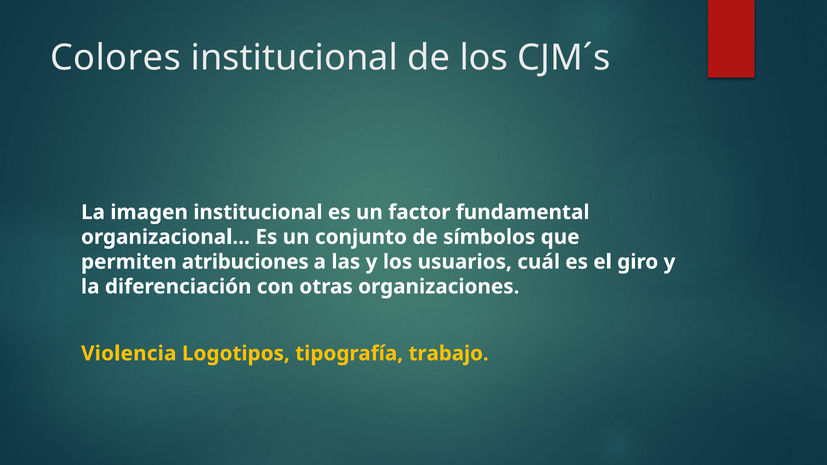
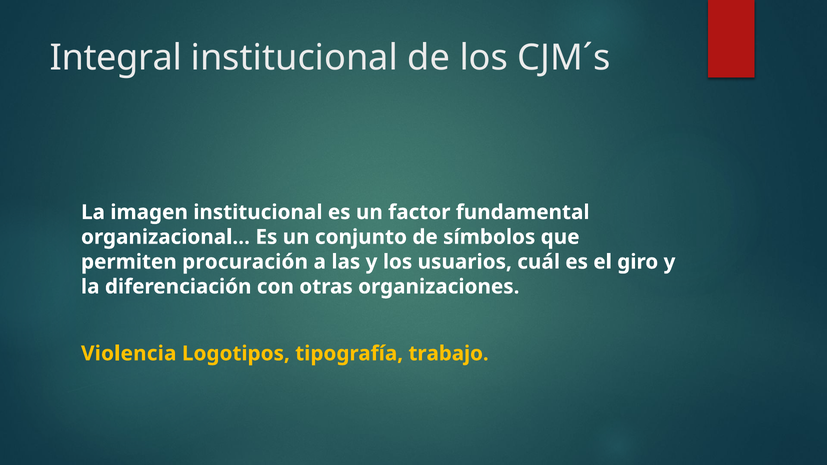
Colores: Colores -> Integral
atribuciones: atribuciones -> procuración
